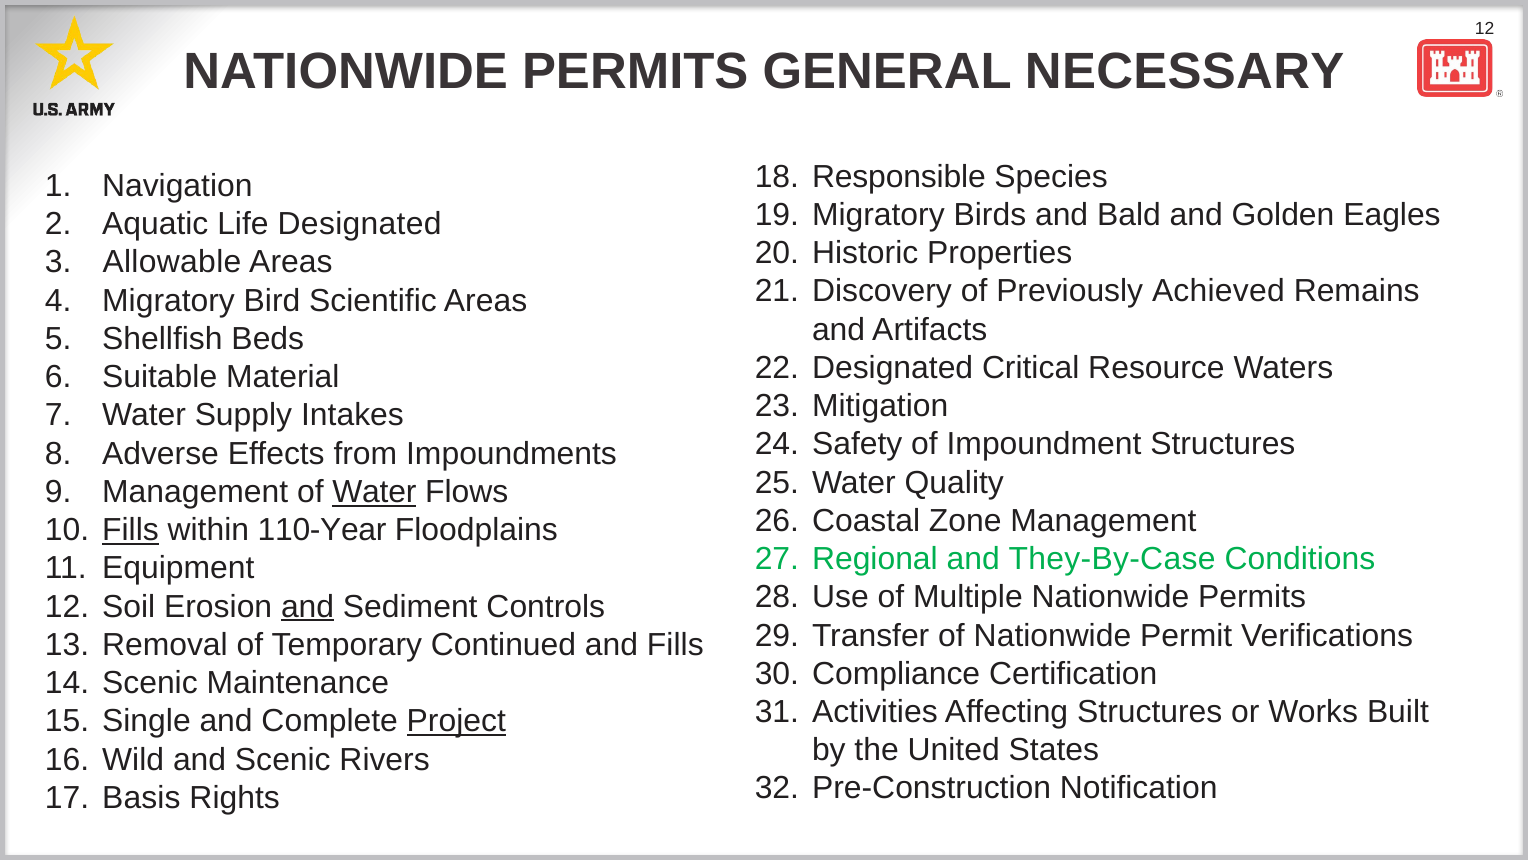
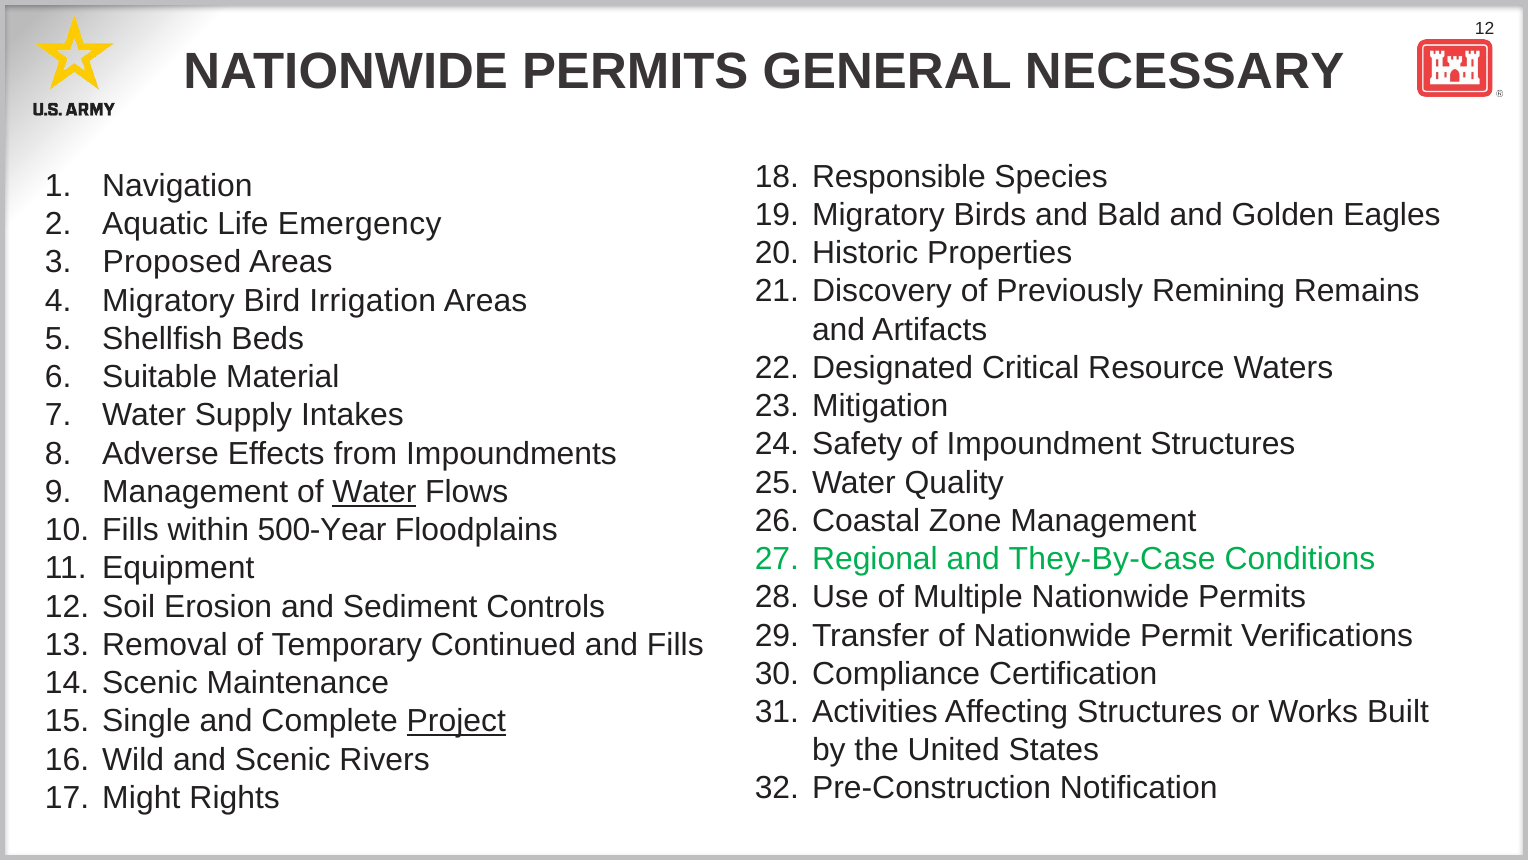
Life Designated: Designated -> Emergency
Allowable: Allowable -> Proposed
Achieved: Achieved -> Remining
Scientific: Scientific -> Irrigation
Fills at (130, 530) underline: present -> none
110-Year: 110-Year -> 500-Year
and at (308, 606) underline: present -> none
Basis: Basis -> Might
